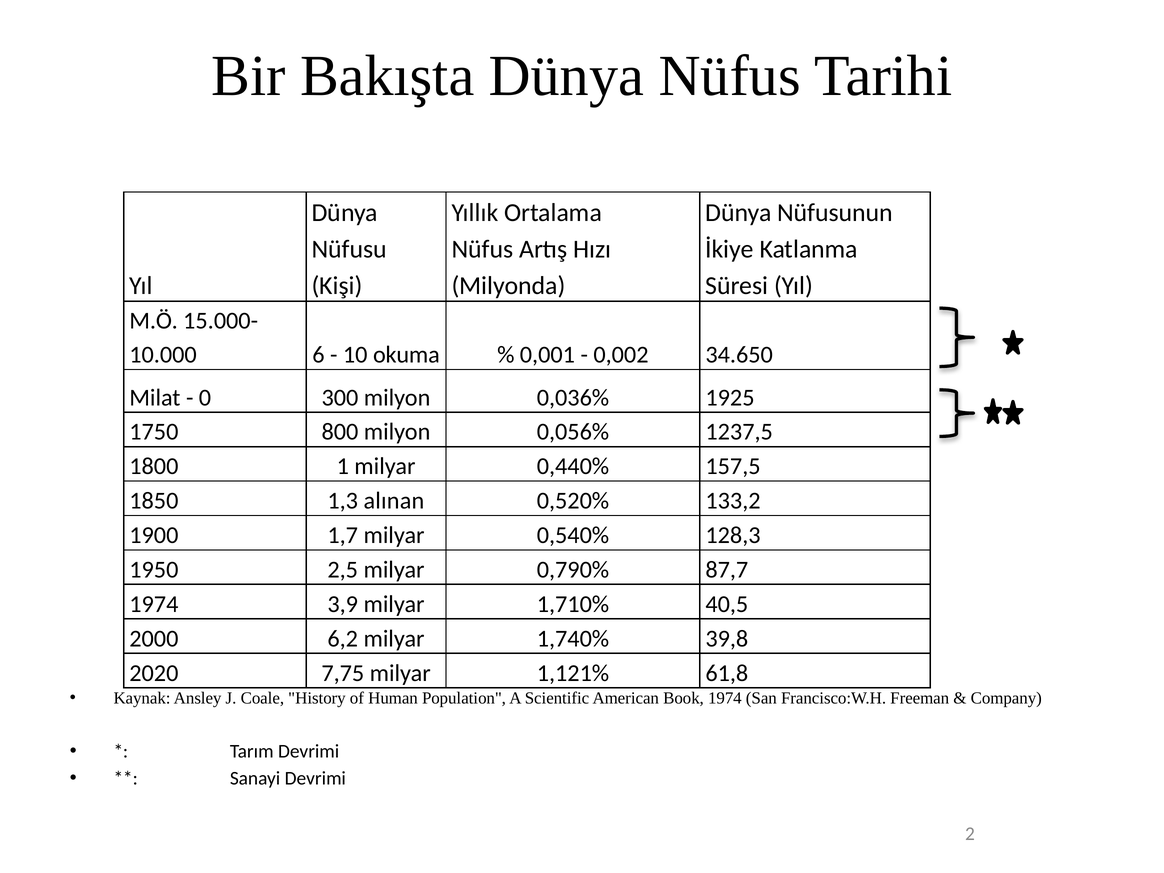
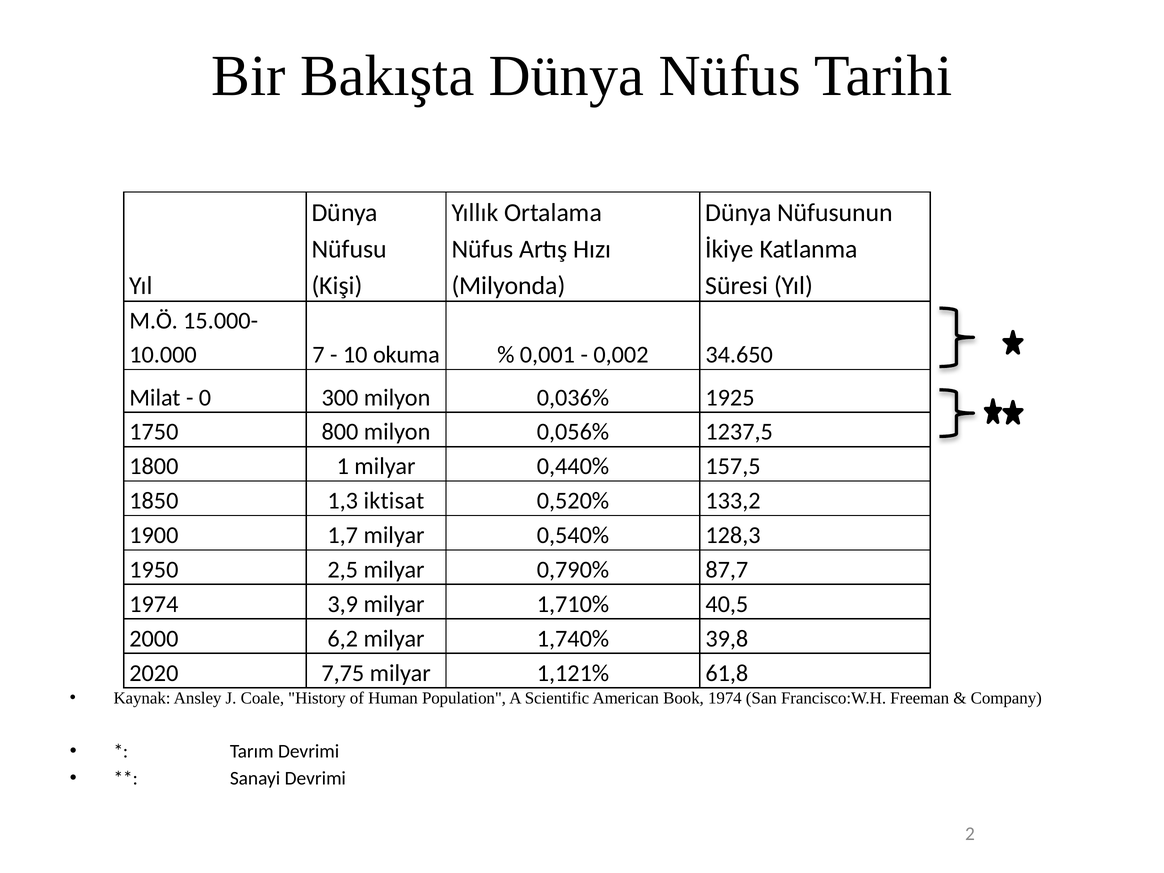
6: 6 -> 7
alınan: alınan -> iktisat
